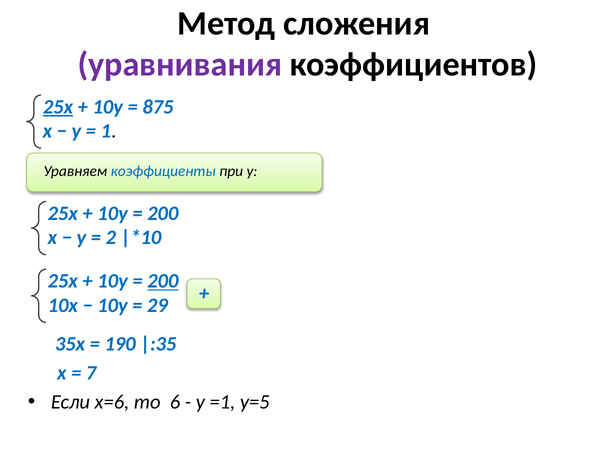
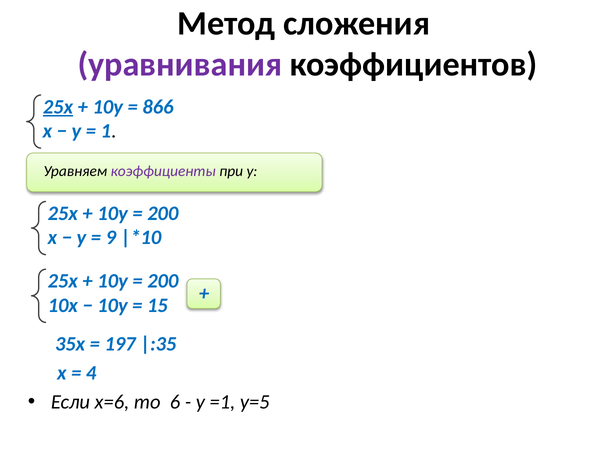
875: 875 -> 866
коэффициенты colour: blue -> purple
2: 2 -> 9
200 at (163, 281) underline: present -> none
29: 29 -> 15
190: 190 -> 197
7: 7 -> 4
